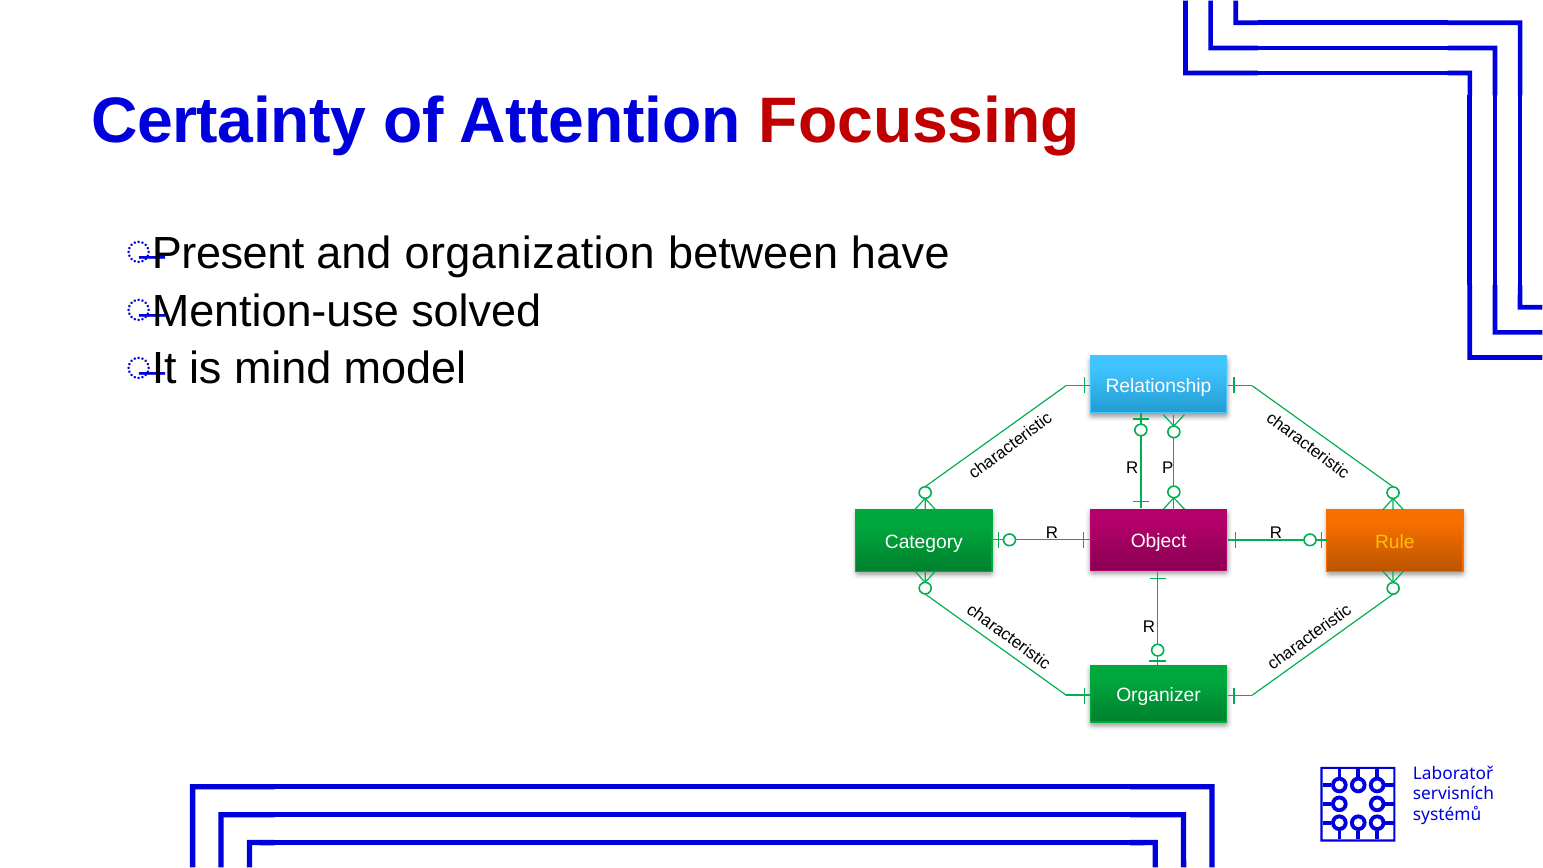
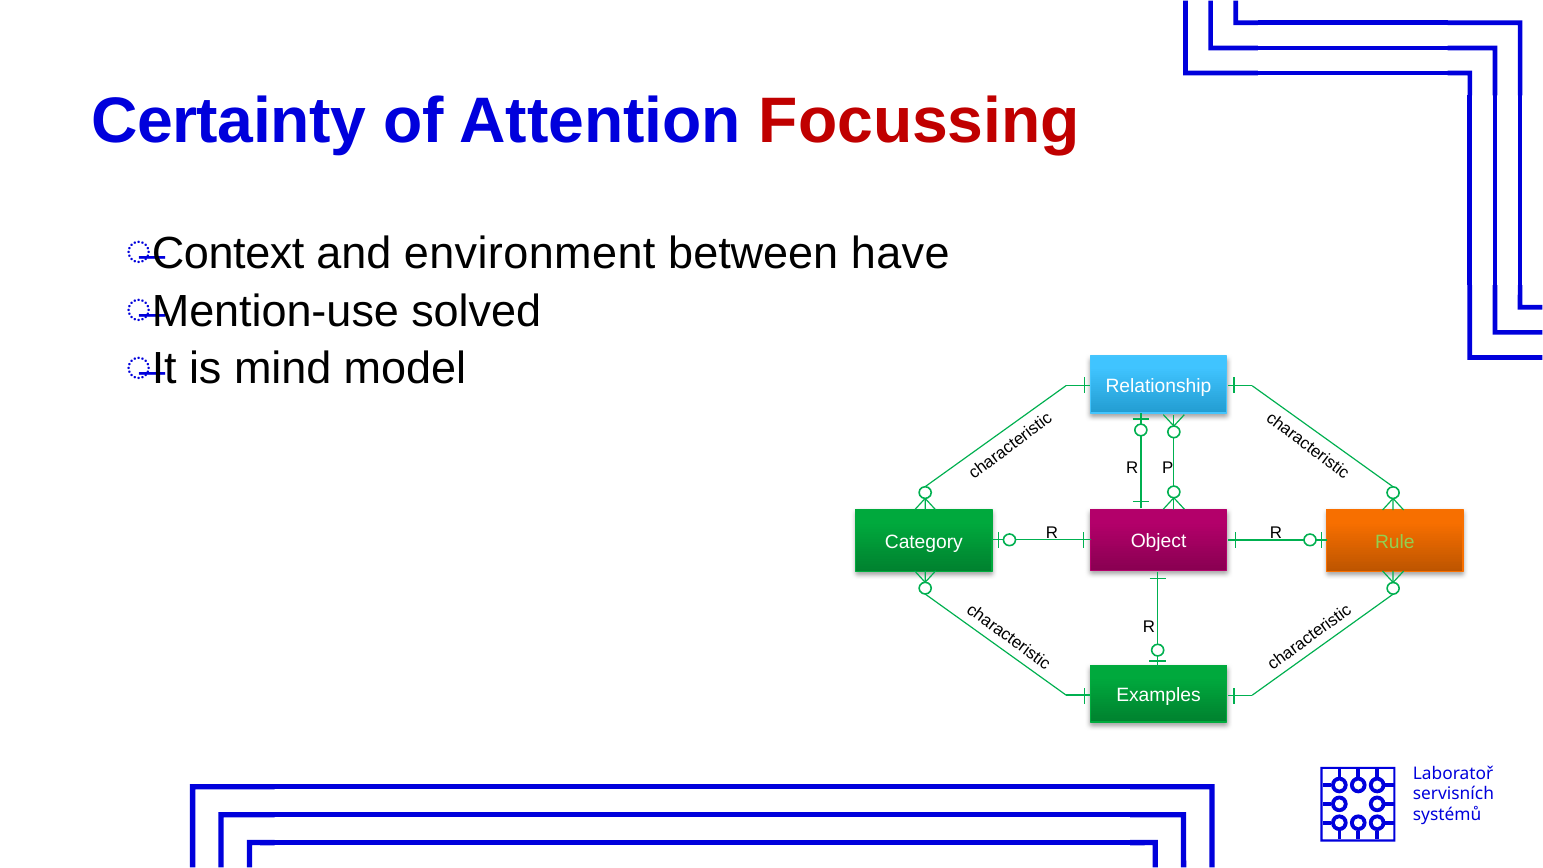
Present: Present -> Context
organization: organization -> environment
Rule colour: yellow -> light green
Organizer: Organizer -> Examples
